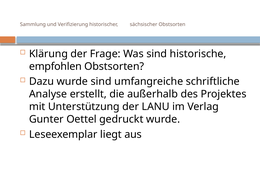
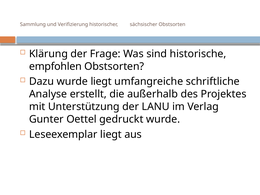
wurde sind: sind -> liegt
